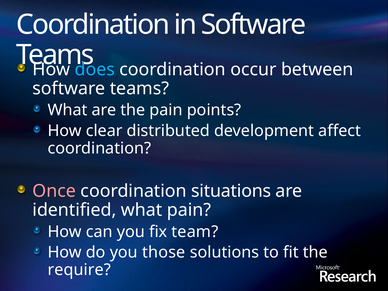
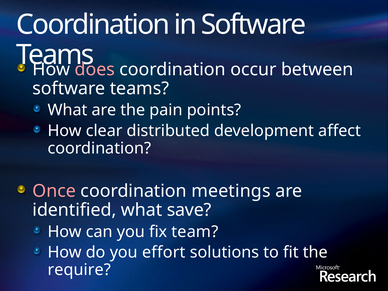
does colour: light blue -> pink
situations: situations -> meetings
what pain: pain -> save
those: those -> effort
